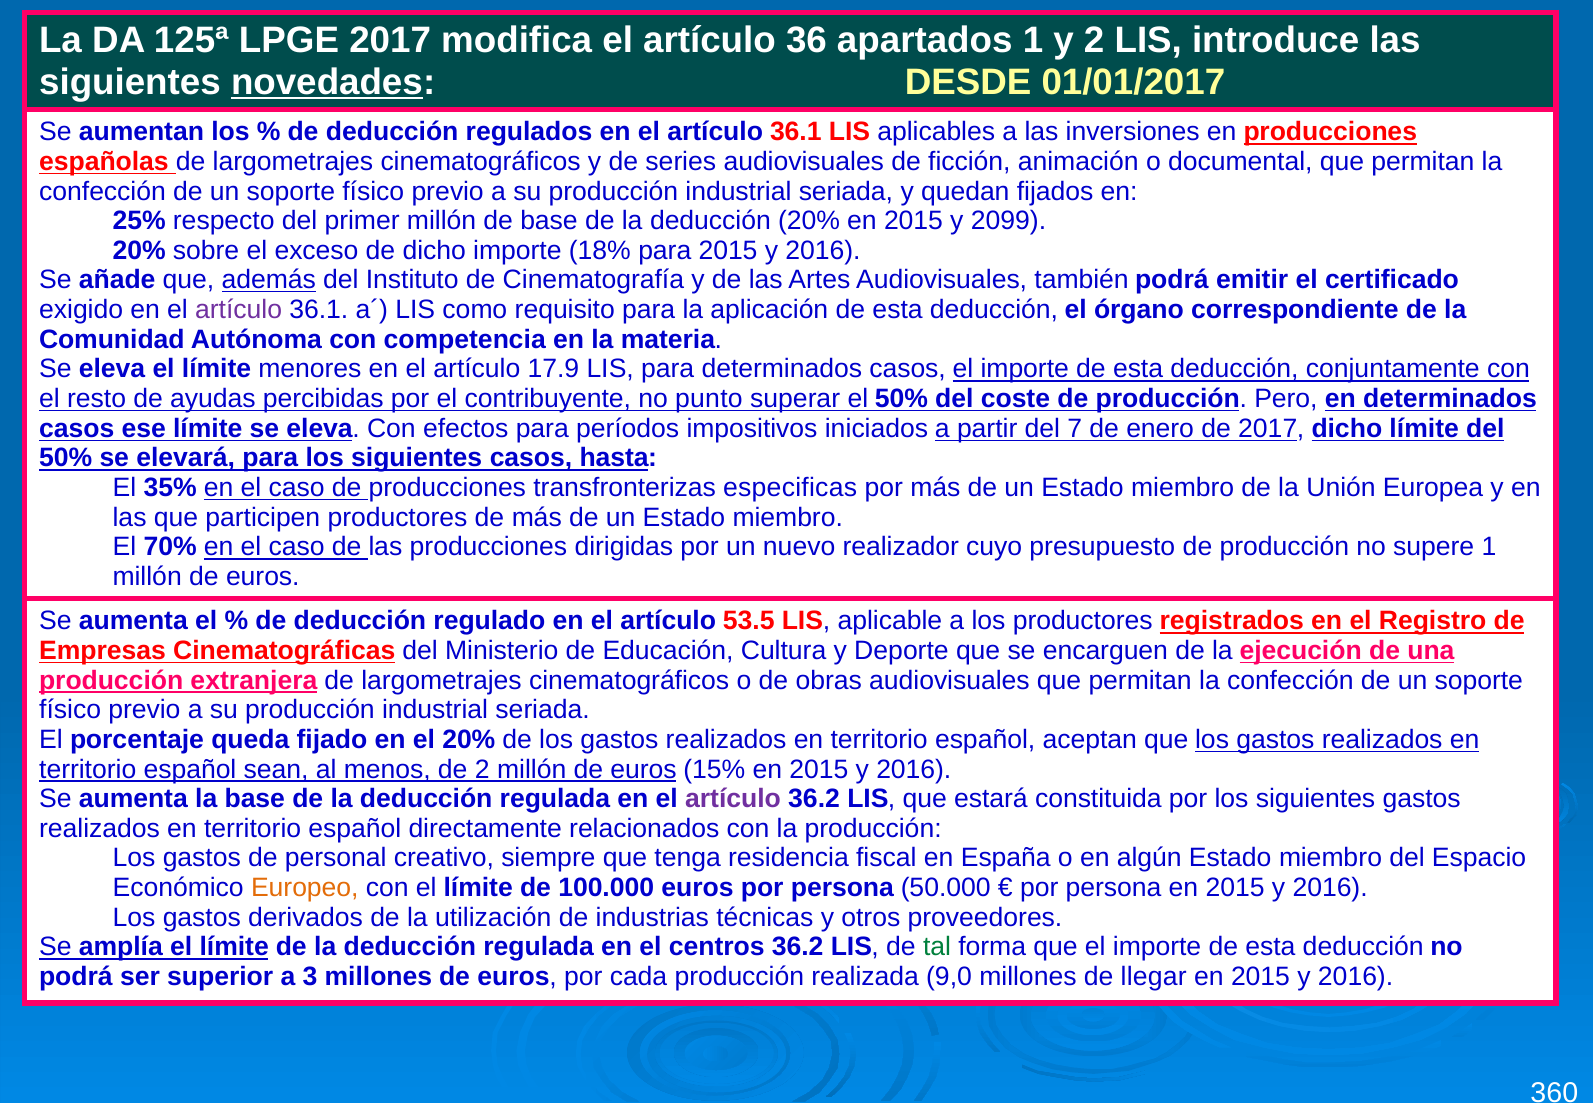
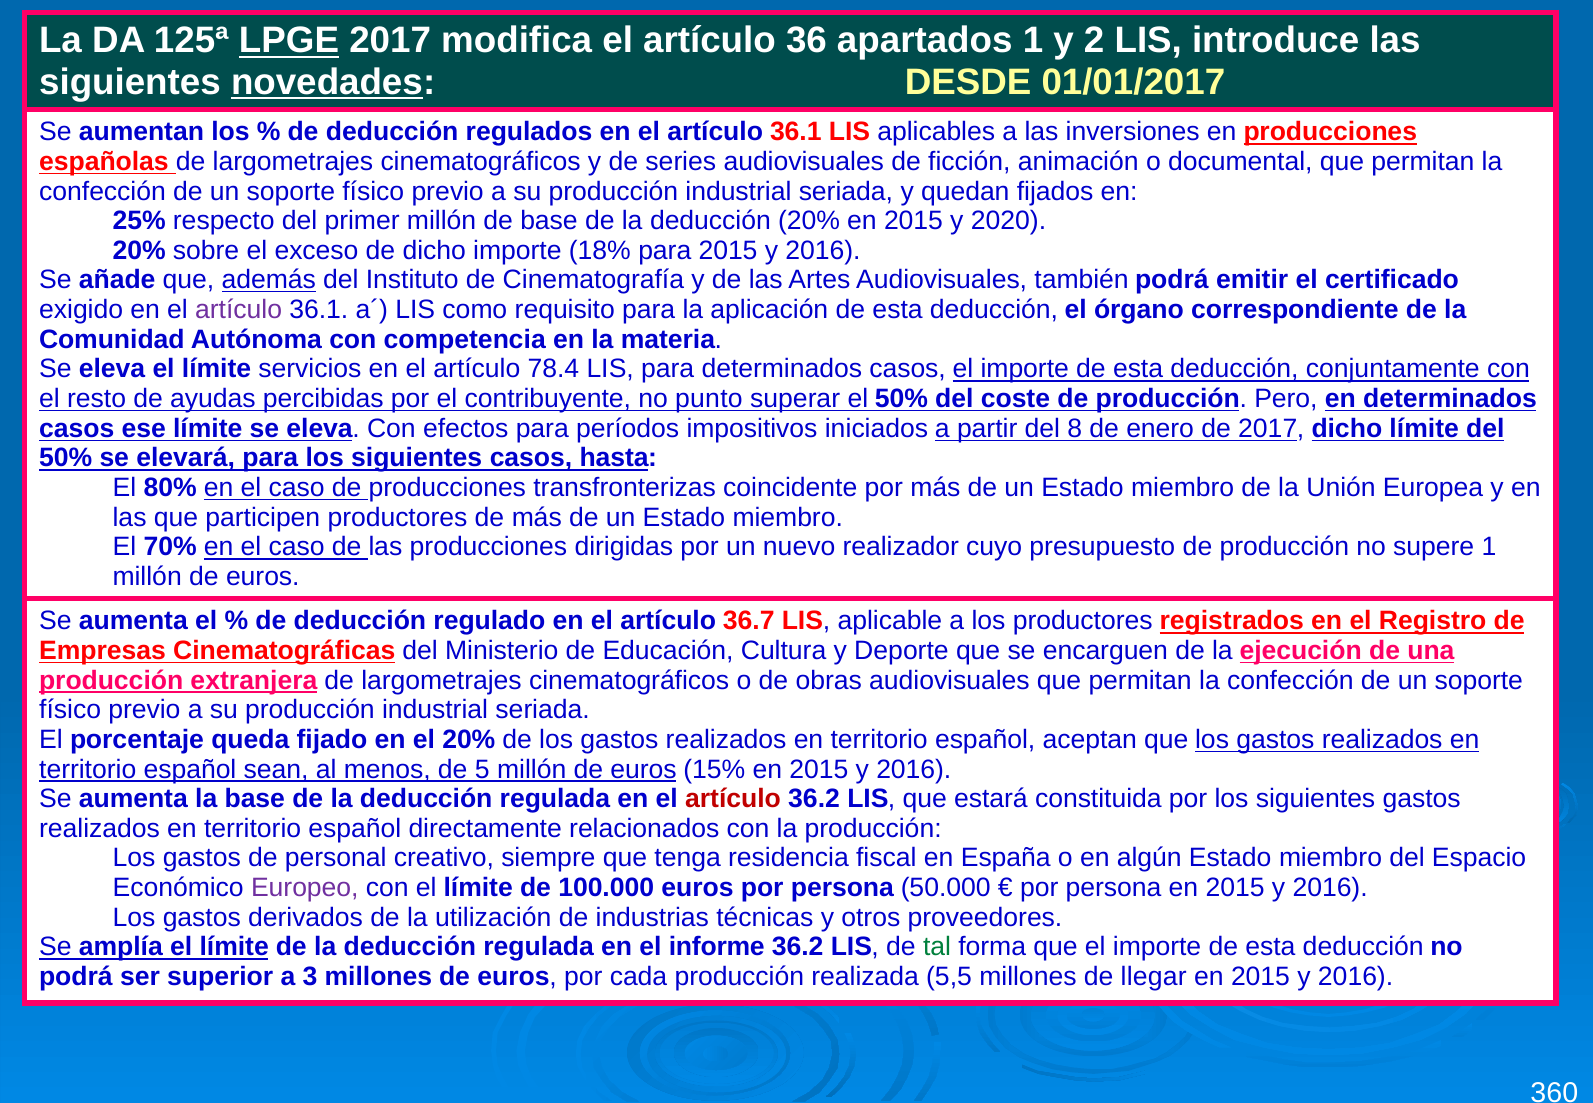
LPGE underline: none -> present
2099: 2099 -> 2020
menores: menores -> servicios
17.9: 17.9 -> 78.4
7: 7 -> 8
35%: 35% -> 80%
especificas: especificas -> coincidente
53.5: 53.5 -> 36.7
de 2: 2 -> 5
artículo at (733, 799) colour: purple -> red
Europeo colour: orange -> purple
centros: centros -> informe
9,0: 9,0 -> 5,5
